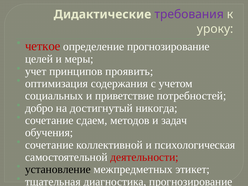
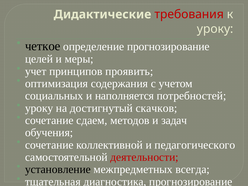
требования colour: purple -> red
четкое colour: red -> black
приветствие: приветствие -> наполняется
добро at (39, 108): добро -> уроку
никогда: никогда -> скачков
психологическая: психологическая -> педагогического
этикет: этикет -> всегда
